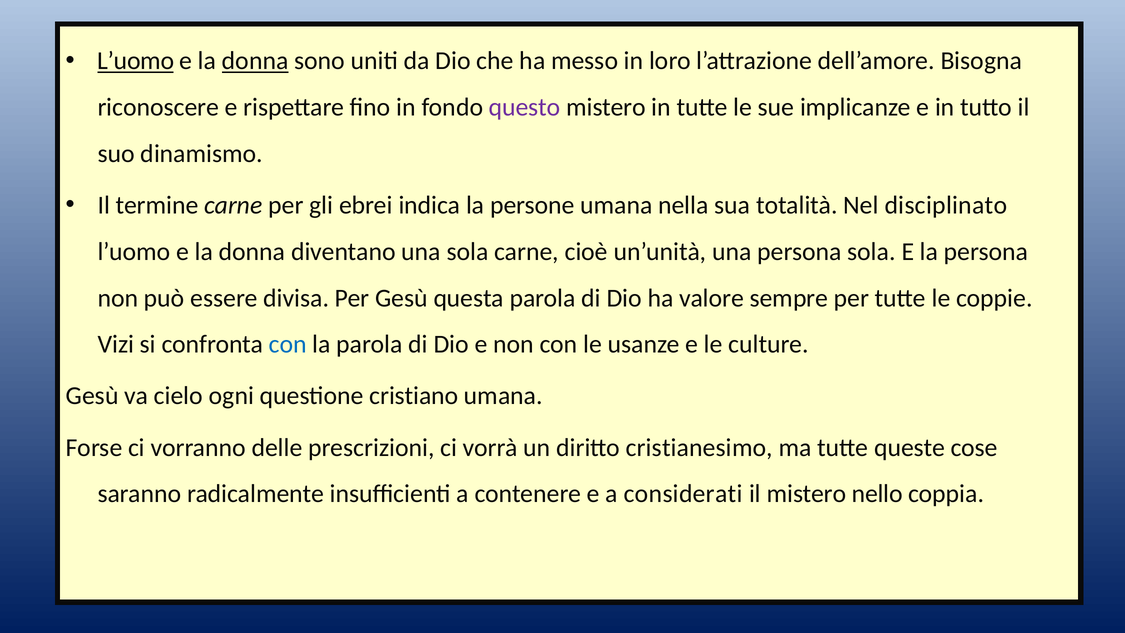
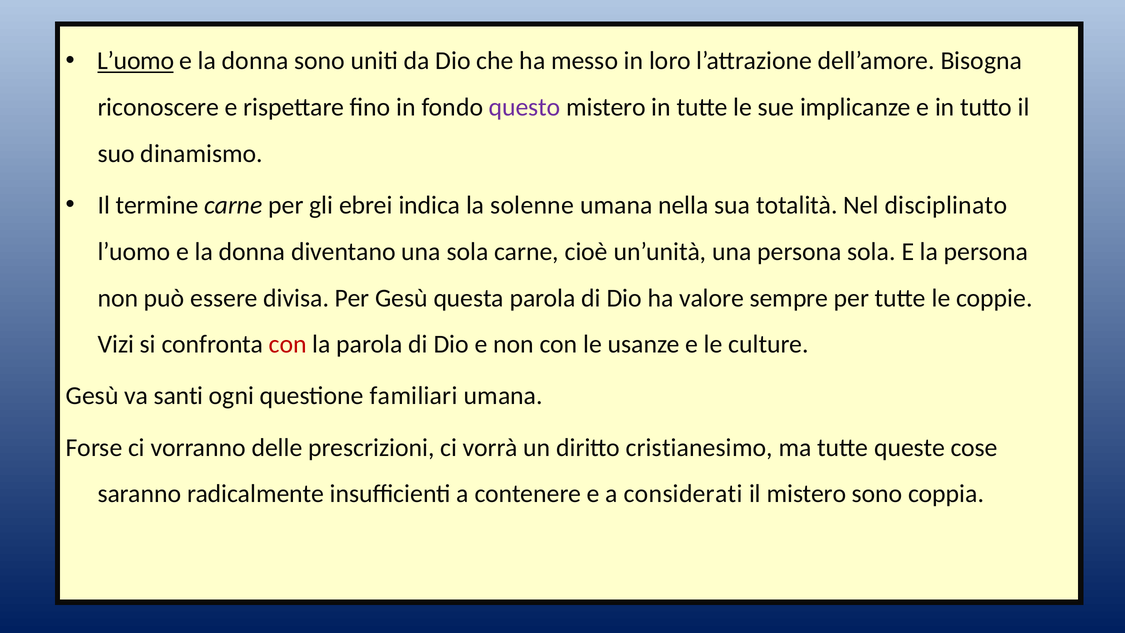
donna at (255, 61) underline: present -> none
persone: persone -> solenne
con at (288, 344) colour: blue -> red
cielo: cielo -> santi
cristiano: cristiano -> familiari
mistero nello: nello -> sono
